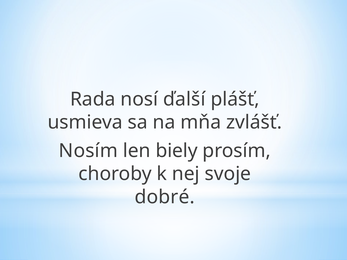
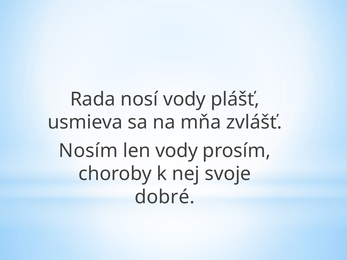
nosí ďalší: ďalší -> vody
len biely: biely -> vody
